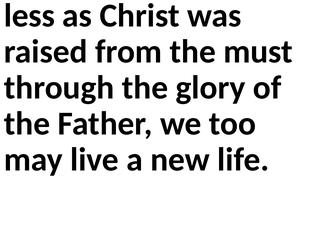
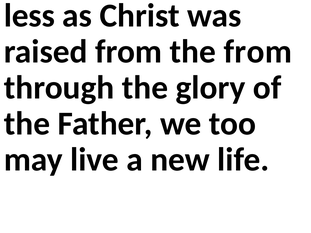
the must: must -> from
